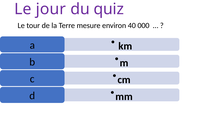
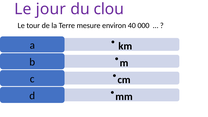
quiz: quiz -> clou
